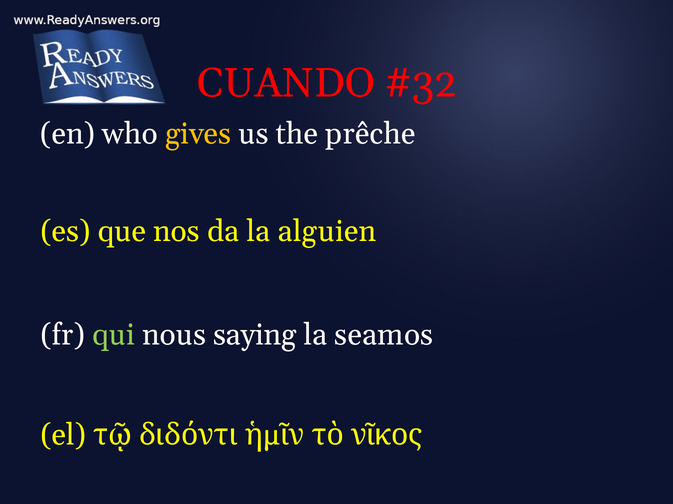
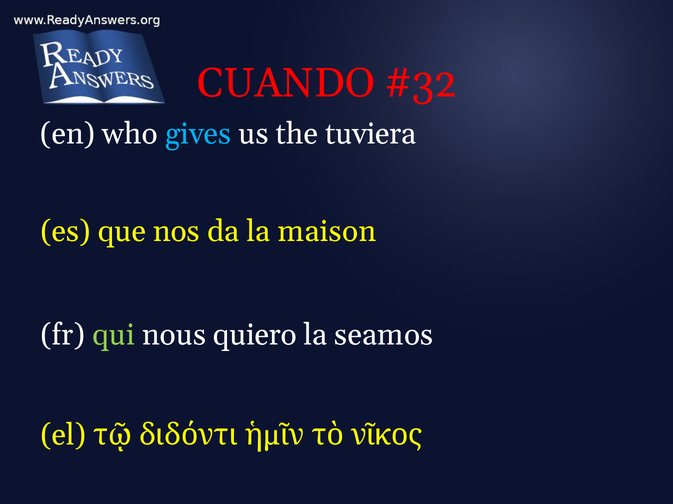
gives colour: yellow -> light blue
prêche: prêche -> tuviera
alguien: alguien -> maison
saying: saying -> quiero
